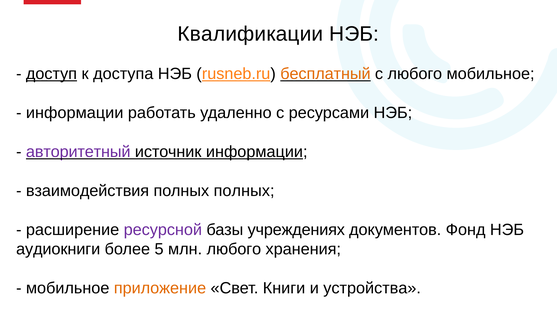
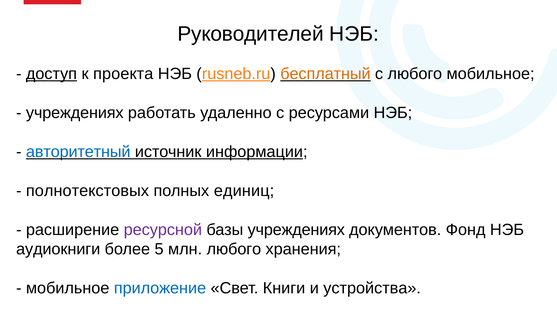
Квалификации: Квалификации -> Руководителей
доступа: доступа -> проекта
информации at (75, 113): информации -> учреждениях
авторитетный colour: purple -> blue
взаимодействия: взаимодействия -> полнотекстовых
полных полных: полных -> единиц
приложение colour: orange -> blue
